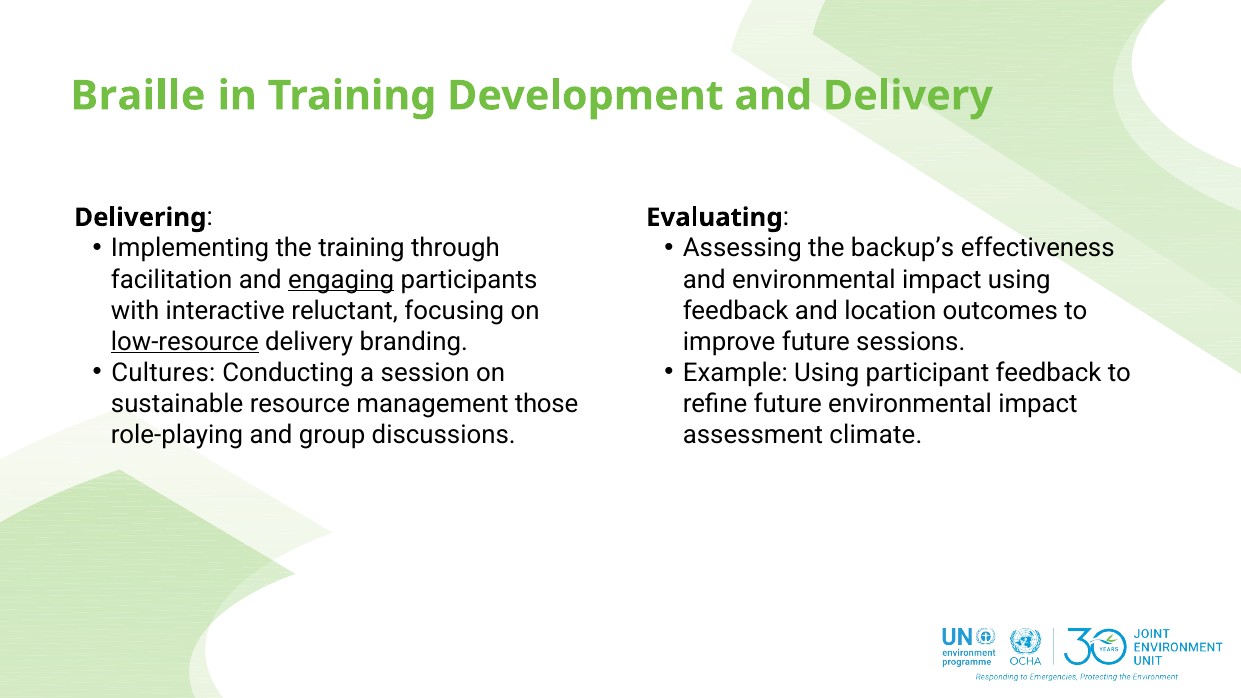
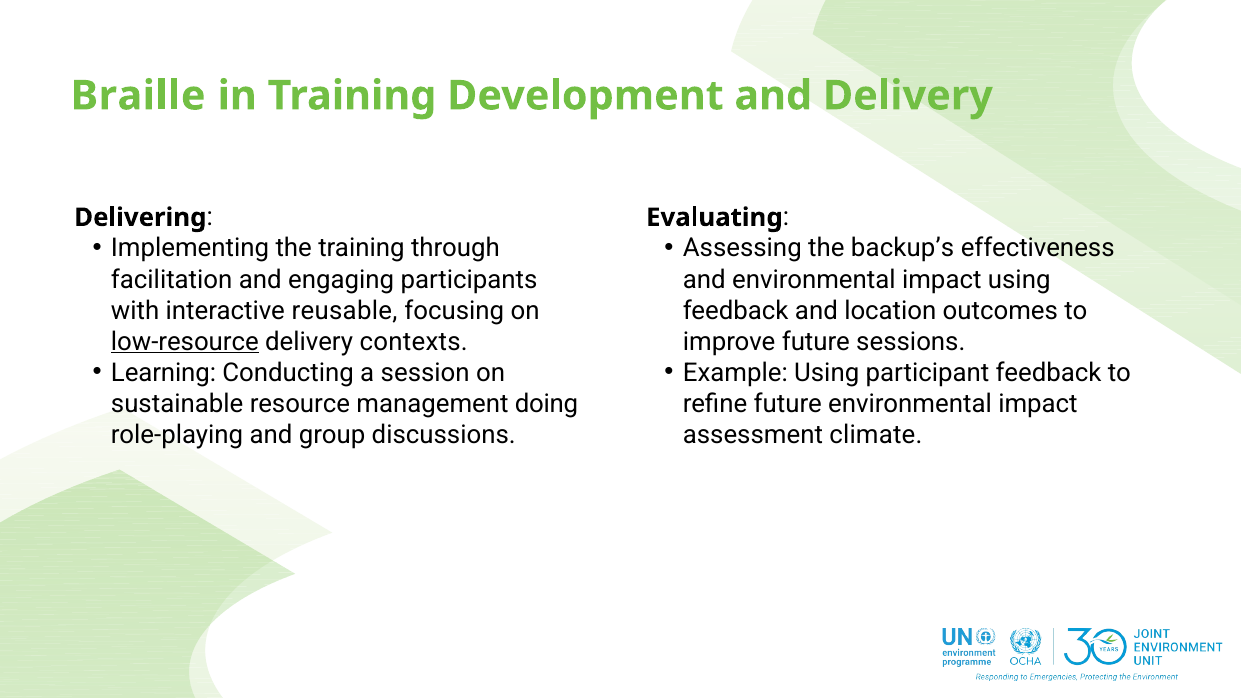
engaging underline: present -> none
reluctant: reluctant -> reusable
branding: branding -> contexts
Cultures: Cultures -> Learning
those: those -> doing
